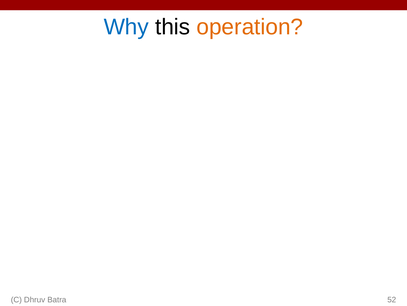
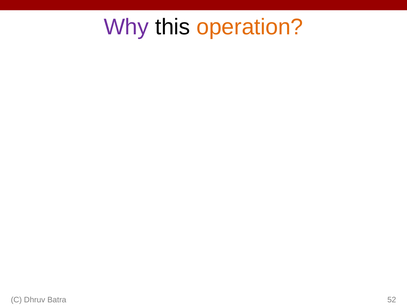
Why colour: blue -> purple
